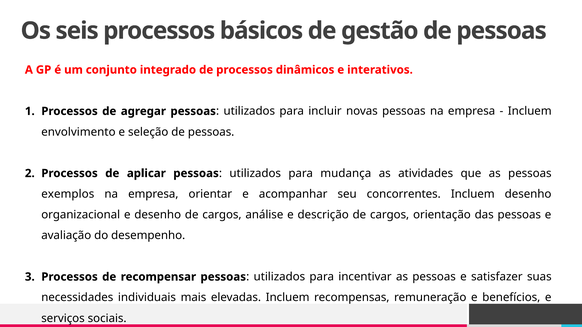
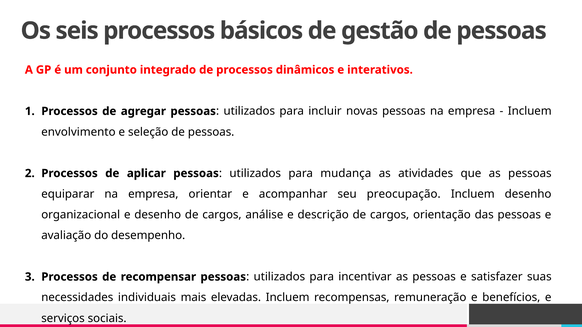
exemplos: exemplos -> equiparar
concorrentes: concorrentes -> preocupação
